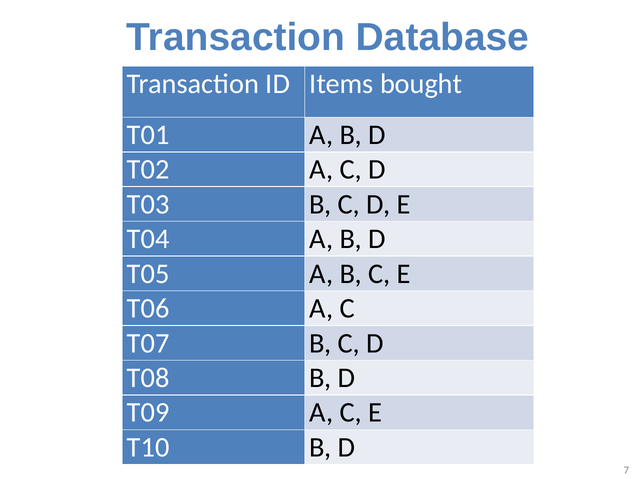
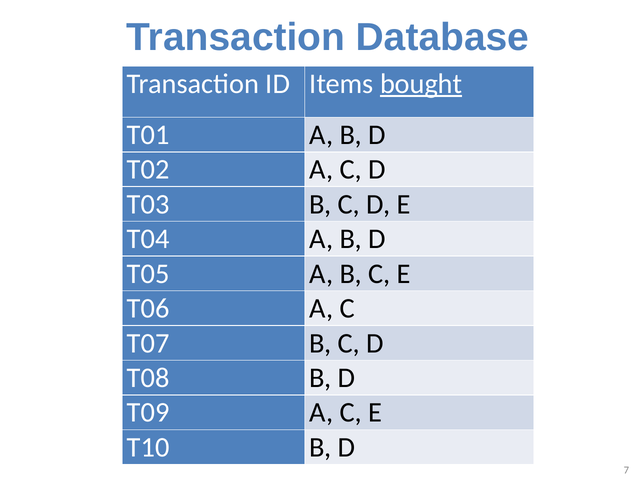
bought underline: none -> present
